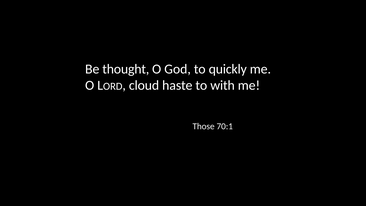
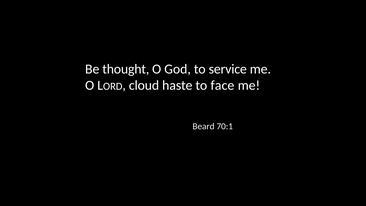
quickly: quickly -> service
with: with -> face
Those: Those -> Beard
